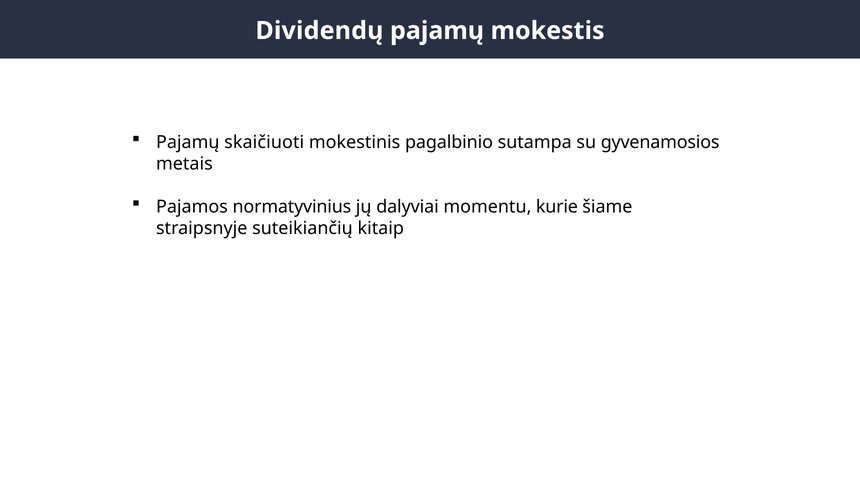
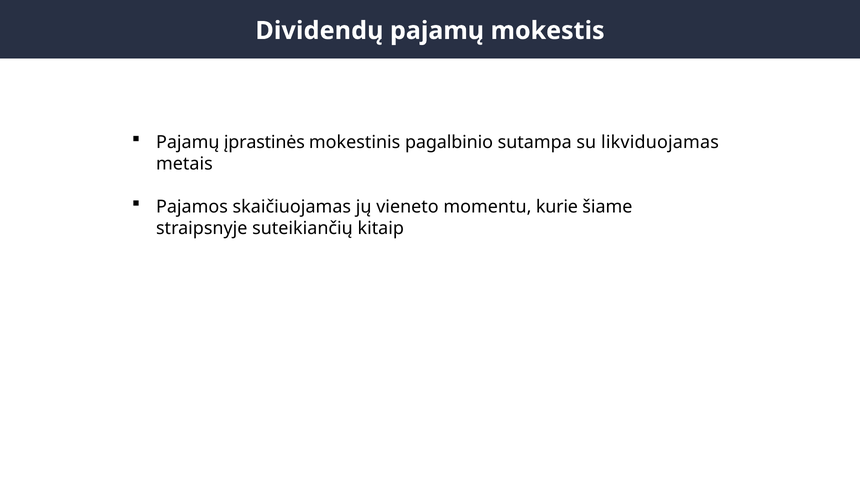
skaičiuoti: skaičiuoti -> įprastinės
gyvenamosios: gyvenamosios -> likviduojamas
normatyvinius: normatyvinius -> skaičiuojamas
dalyviai: dalyviai -> vieneto
